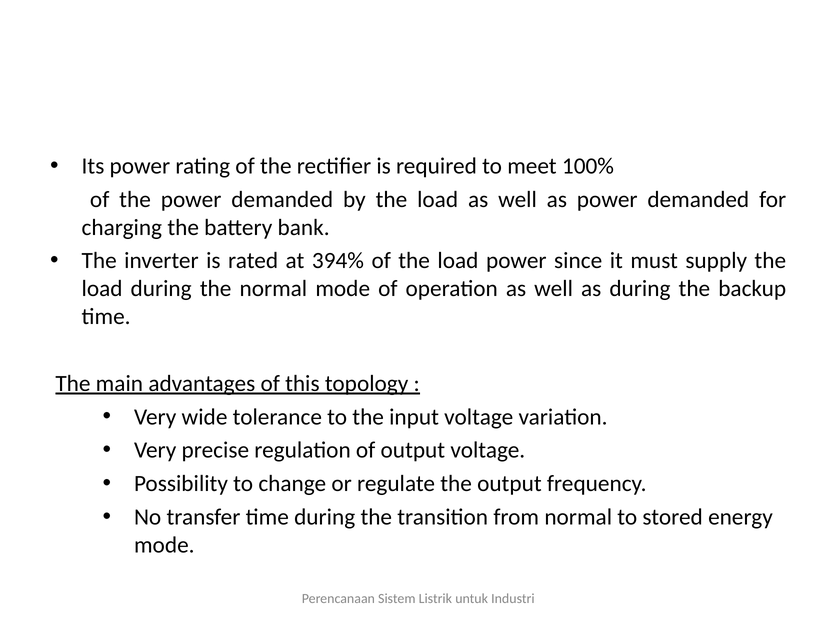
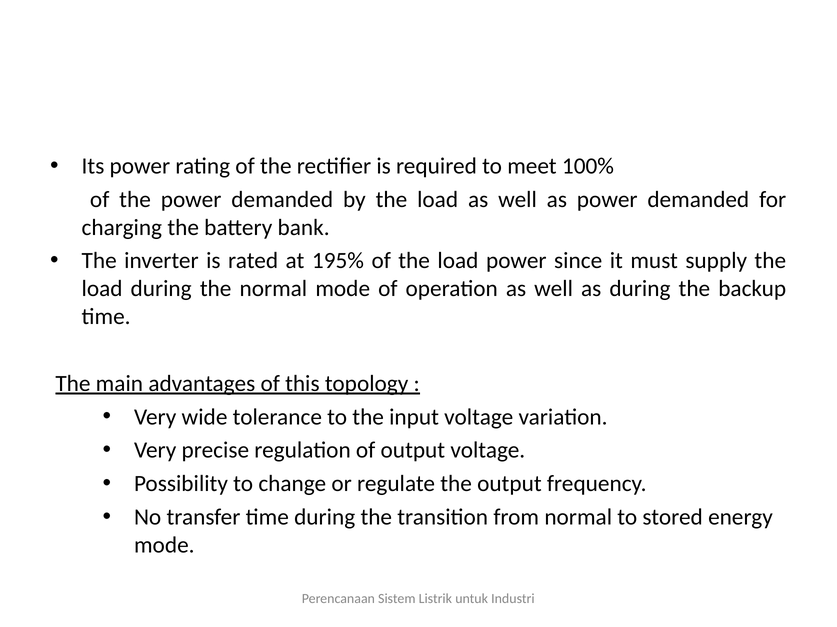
394%: 394% -> 195%
